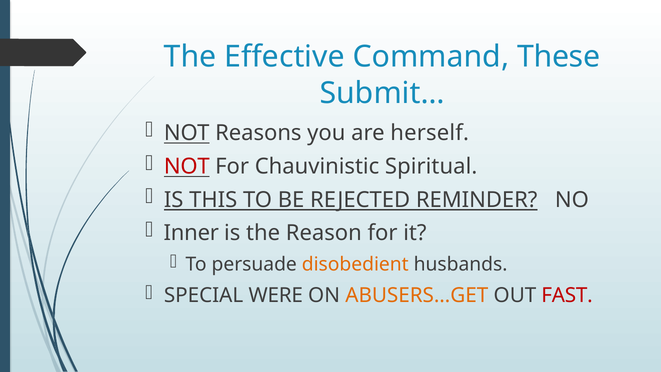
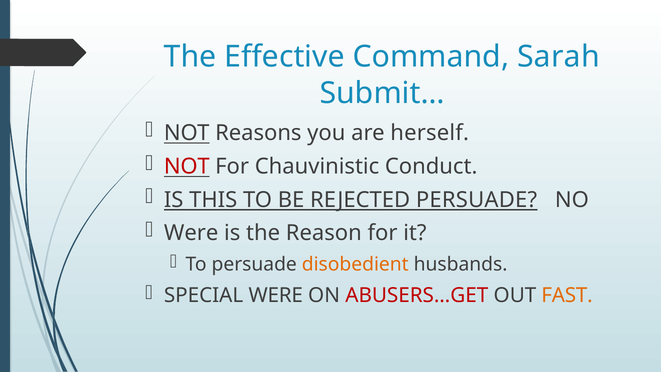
These: These -> Sarah
Spiritual: Spiritual -> Conduct
REJECTED REMINDER: REMINDER -> PERSUADE
Inner at (191, 233): Inner -> Were
ABUSERS…GET colour: orange -> red
FAST colour: red -> orange
